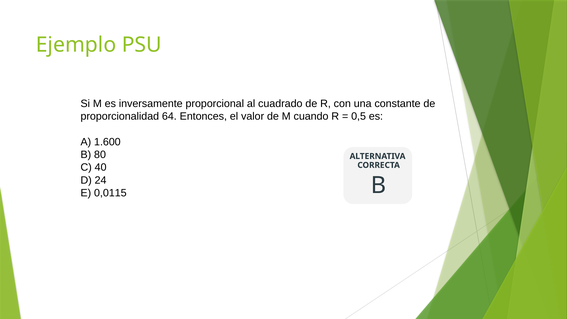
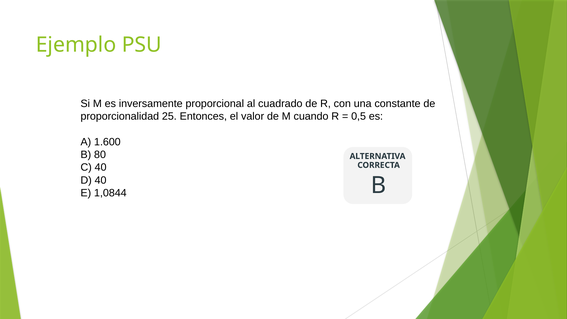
64: 64 -> 25
D 24: 24 -> 40
0,0115: 0,0115 -> 1,0844
